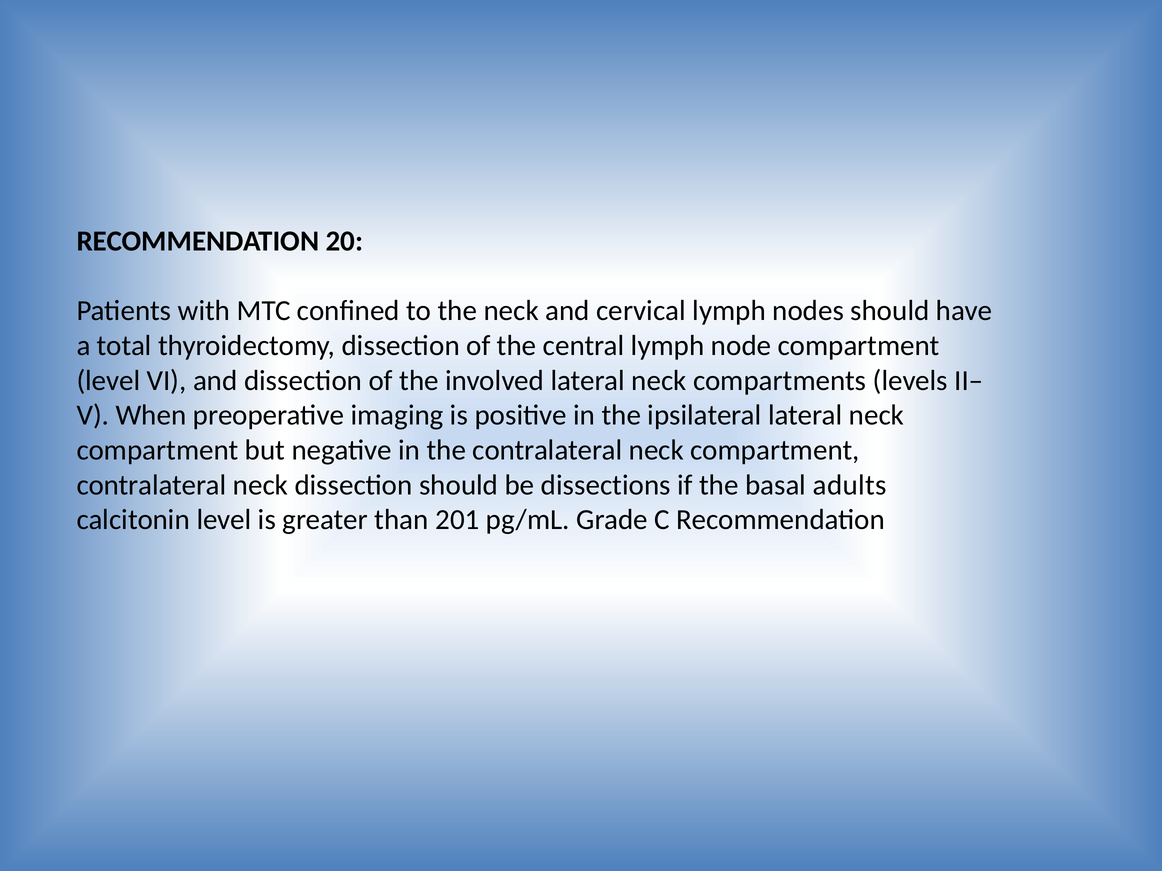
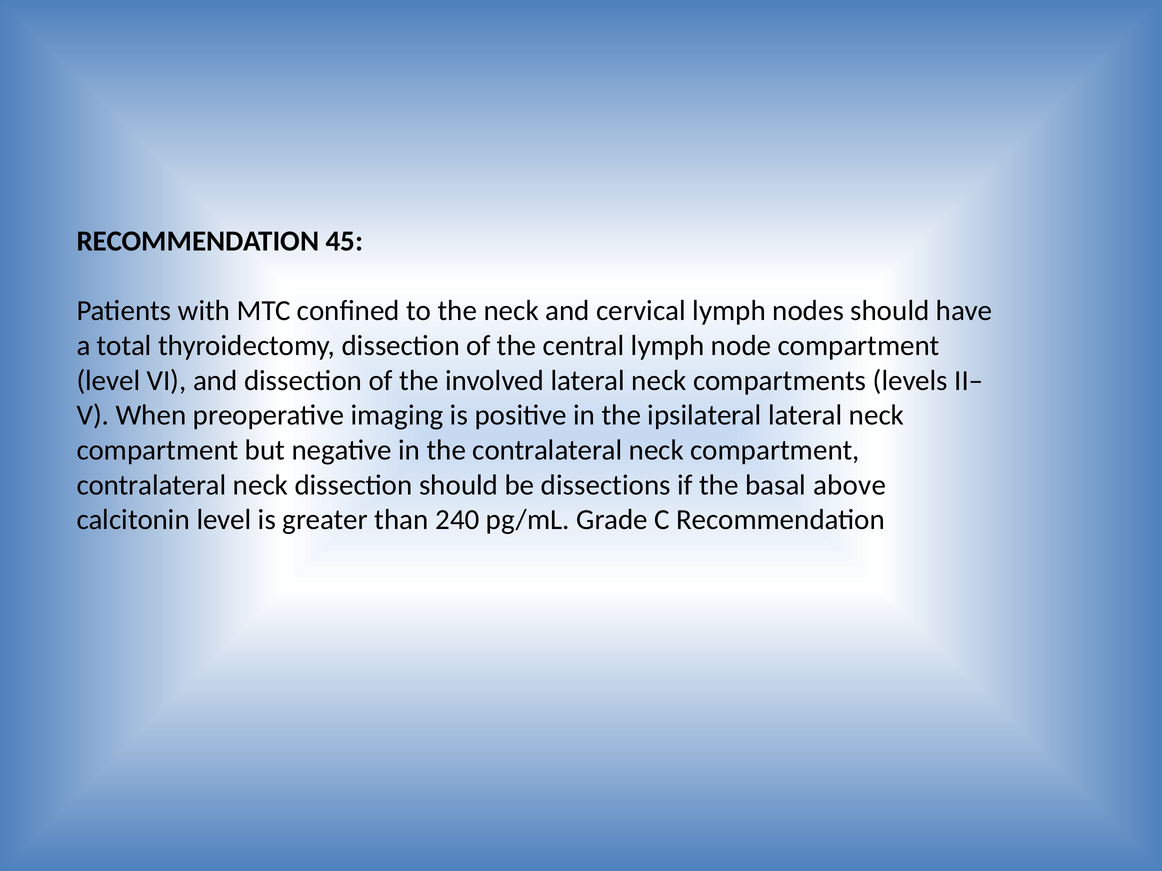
20: 20 -> 45
adults: adults -> above
201: 201 -> 240
